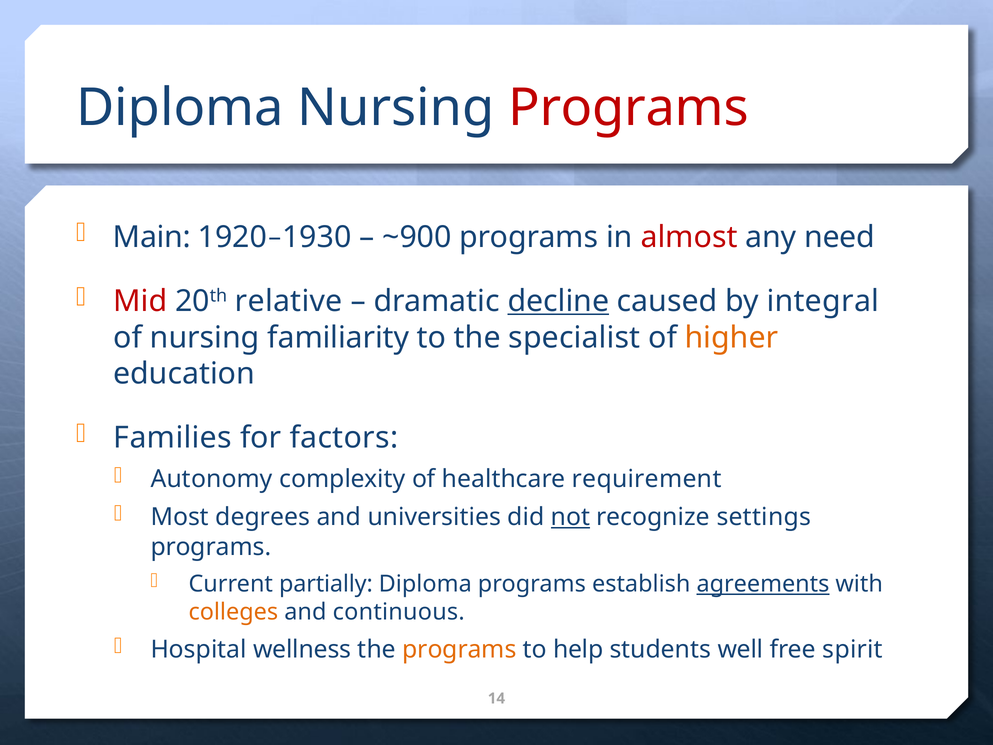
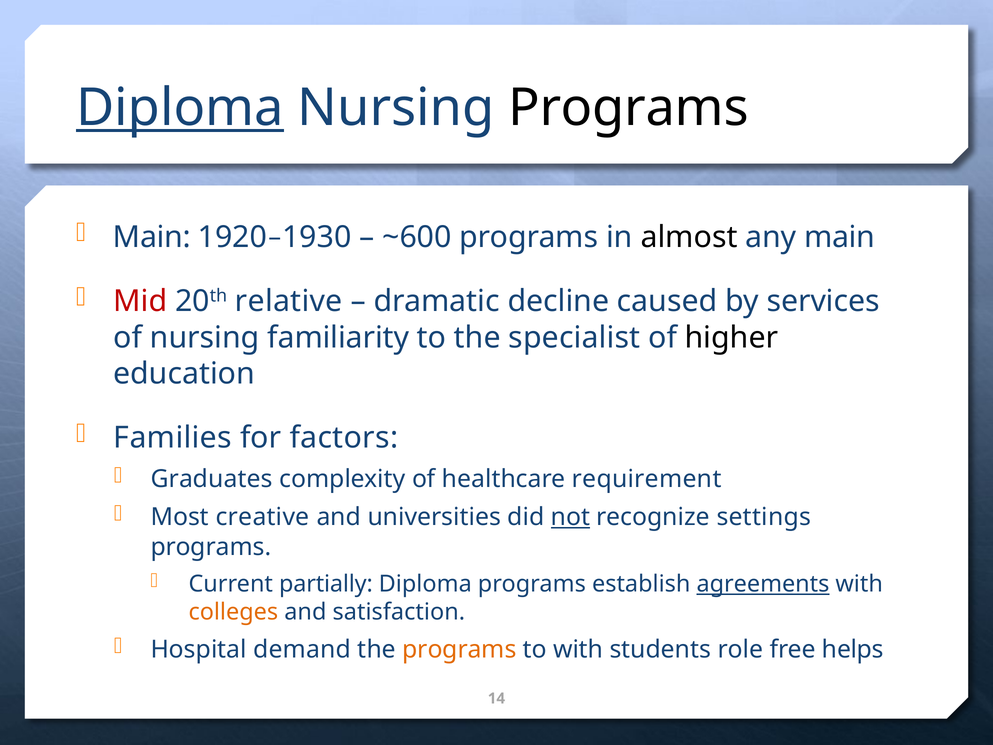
Diploma at (180, 108) underline: none -> present
Programs at (628, 108) colour: red -> black
~900: ~900 -> ~600
almost colour: red -> black
any need: need -> main
decline underline: present -> none
integral: integral -> services
higher colour: orange -> black
Autonomy: Autonomy -> Graduates
degrees: degrees -> creative
continuous: continuous -> satisfaction
wellness: wellness -> demand
to help: help -> with
well: well -> role
spirit: spirit -> helps
